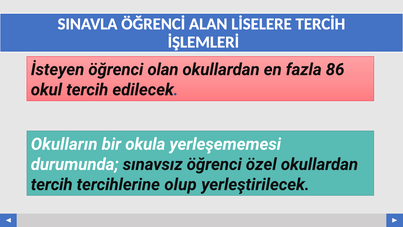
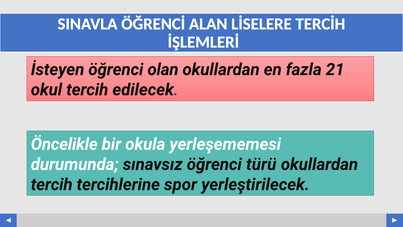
86: 86 -> 21
Okulların: Okulların -> Öncelikle
özel: özel -> türü
olup: olup -> spor
